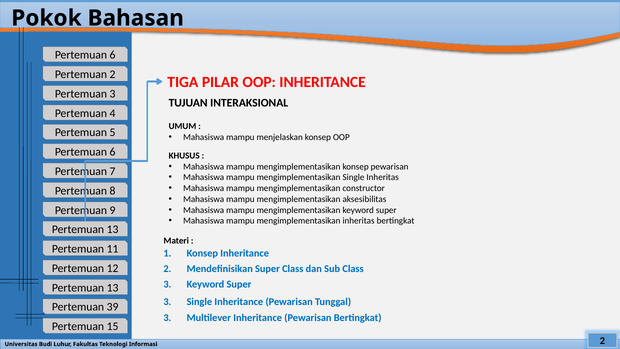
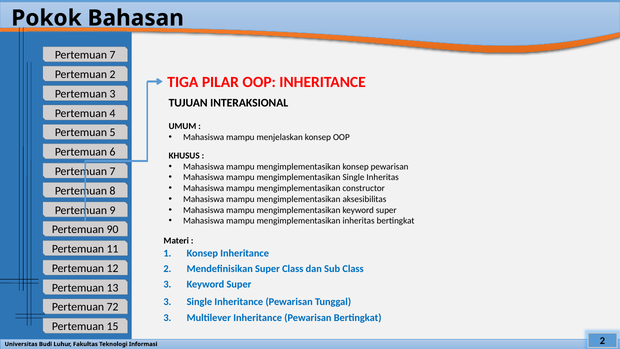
6 at (113, 55): 6 -> 7
13 at (113, 229): 13 -> 90
39: 39 -> 72
